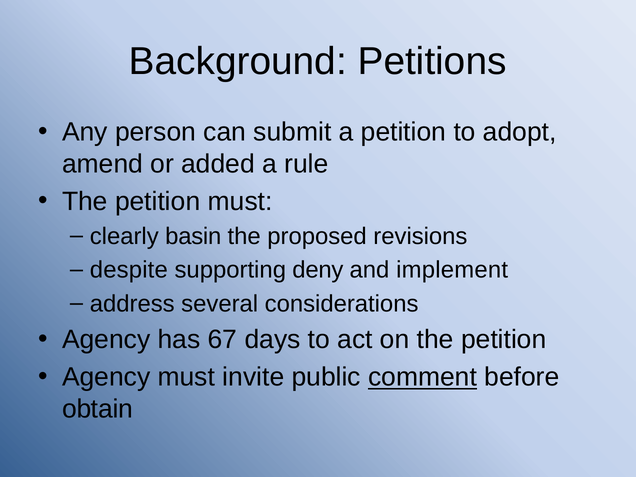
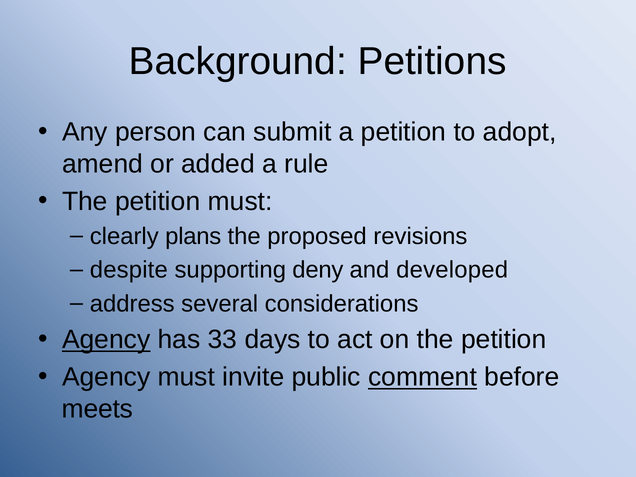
basin: basin -> plans
implement: implement -> developed
Agency at (106, 340) underline: none -> present
67: 67 -> 33
obtain: obtain -> meets
